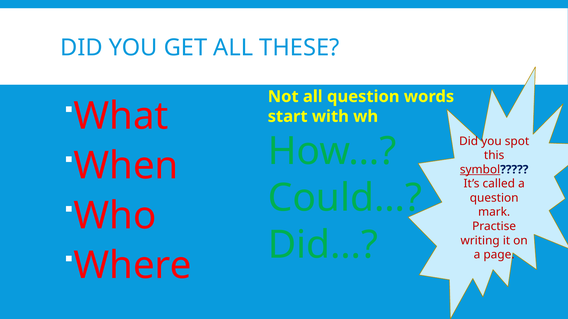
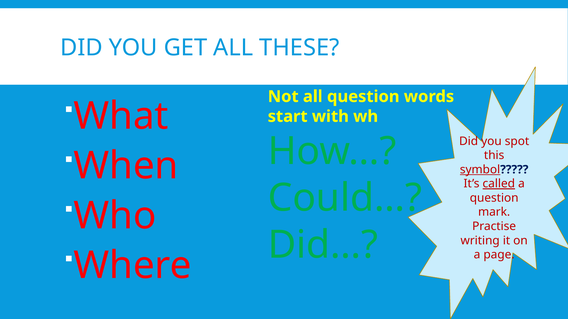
called underline: none -> present
